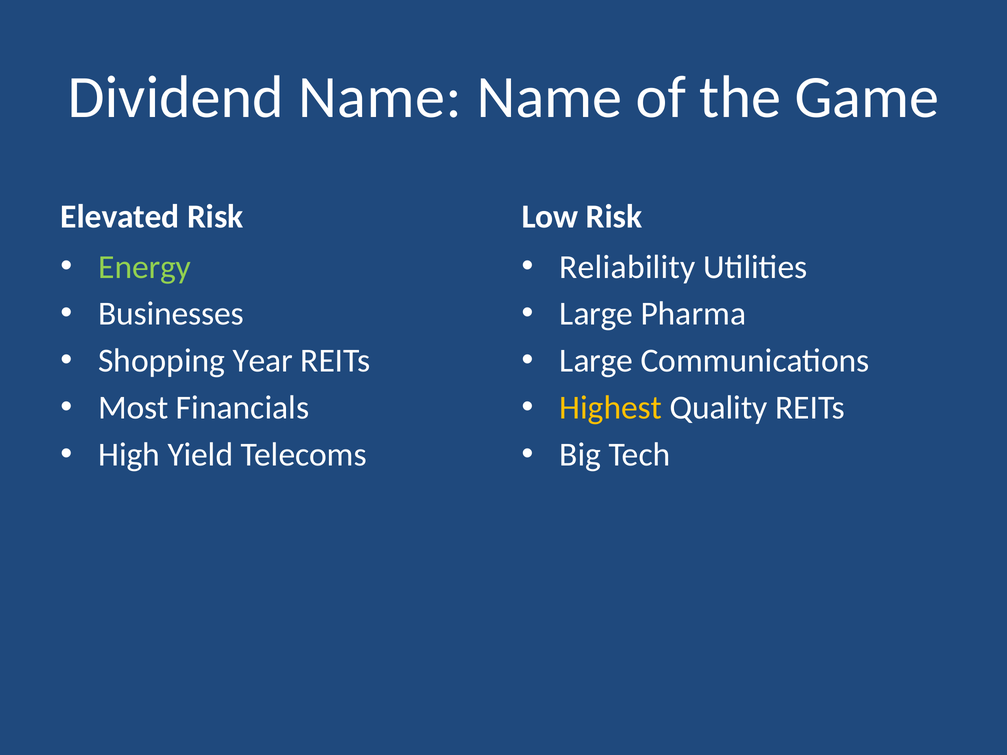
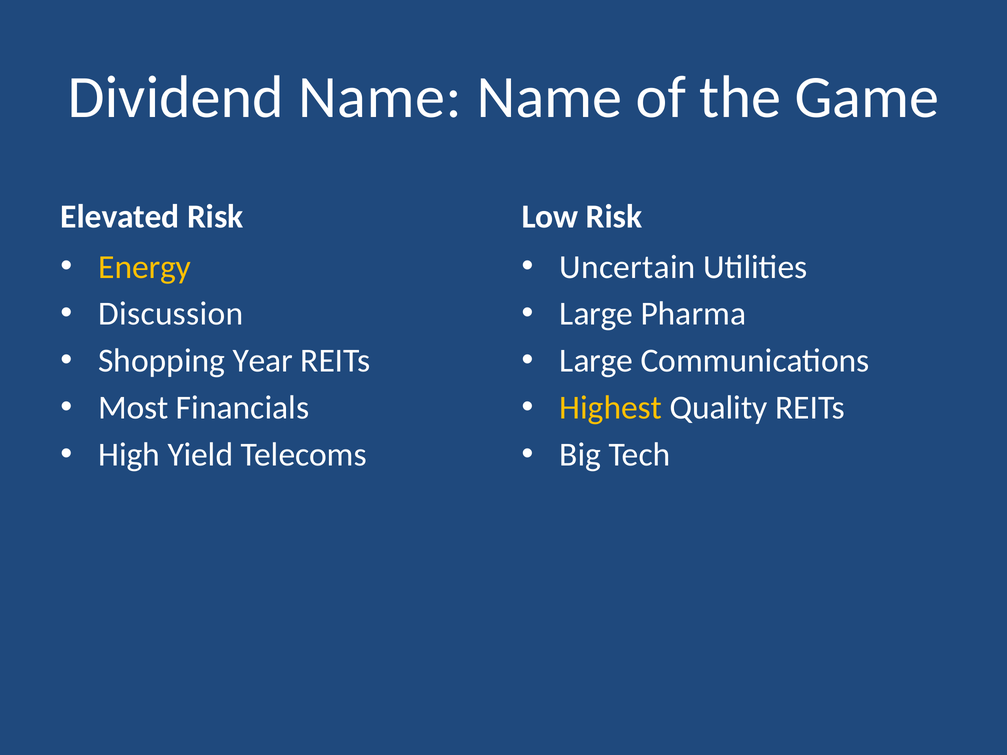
Energy colour: light green -> yellow
Reliability: Reliability -> Uncertain
Businesses: Businesses -> Discussion
